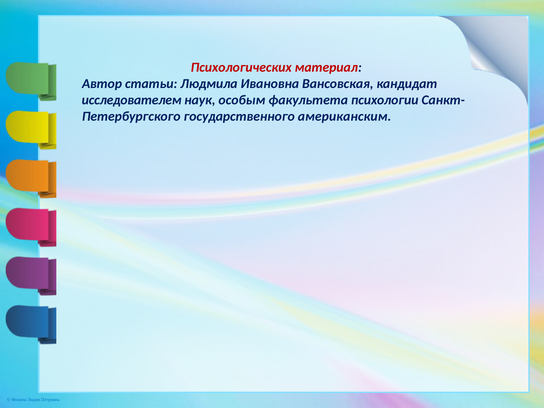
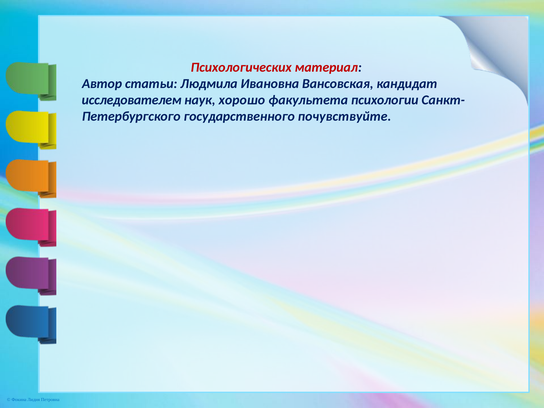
особым: особым -> хорошо
американским: американским -> почувствуйте
